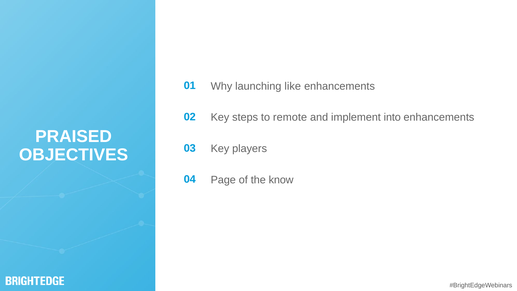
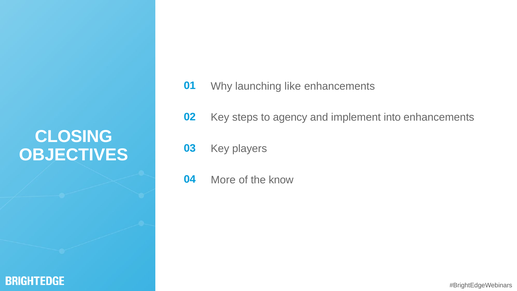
remote: remote -> agency
PRAISED: PRAISED -> CLOSING
Page: Page -> More
